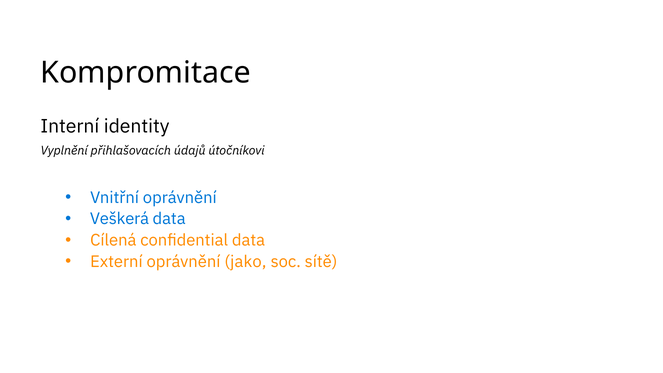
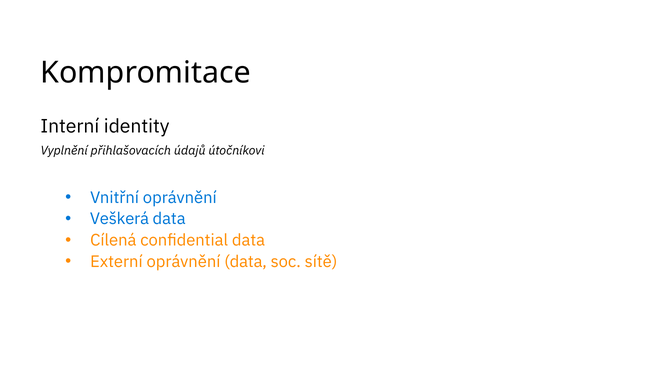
oprávnění jako: jako -> data
